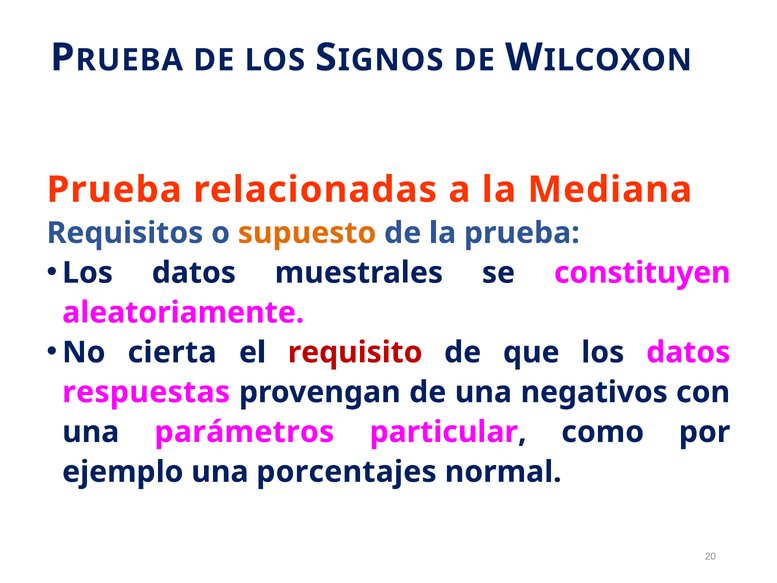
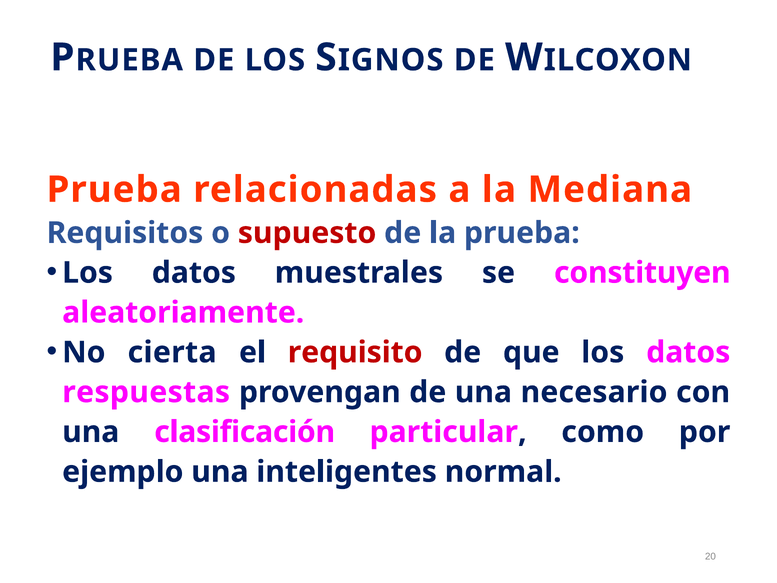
supuesto colour: orange -> red
negativos: negativos -> necesario
parámetros: parámetros -> clasificación
porcentajes: porcentajes -> inteligentes
